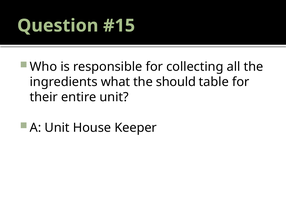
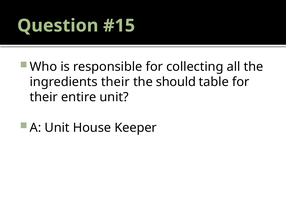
ingredients what: what -> their
